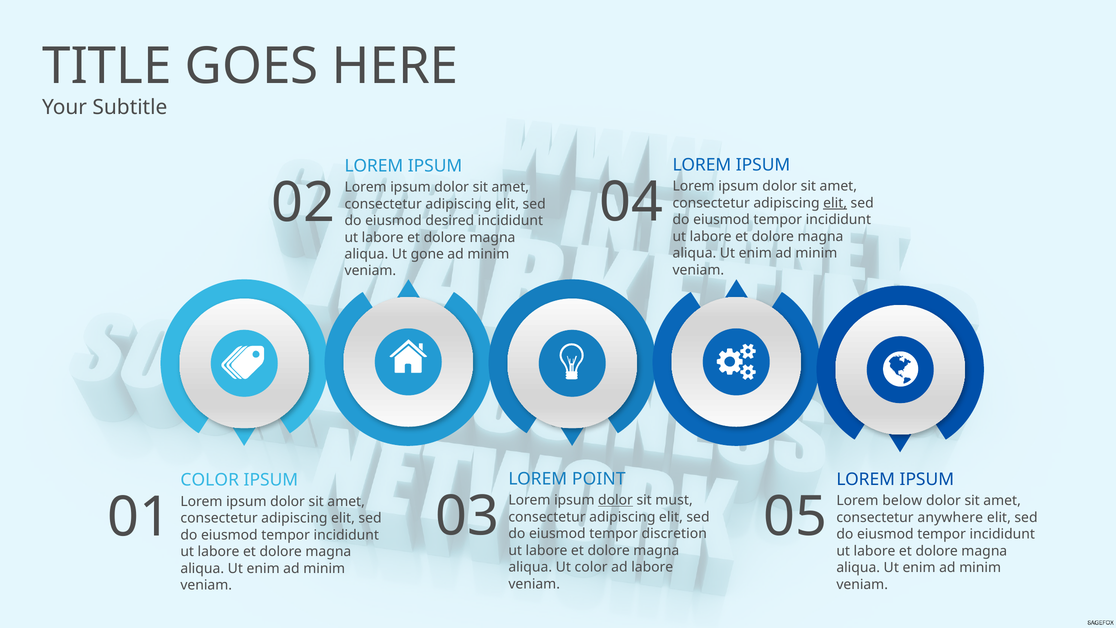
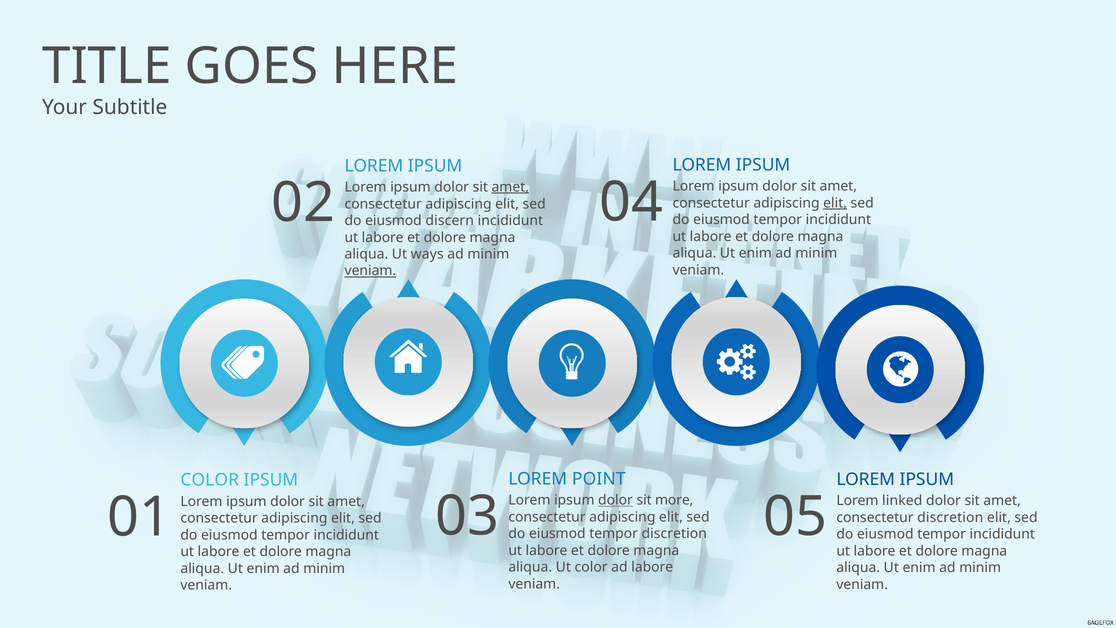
amet at (510, 187) underline: none -> present
desired: desired -> discern
gone: gone -> ways
veniam at (370, 271) underline: none -> present
must: must -> more
below: below -> linked
consectetur anywhere: anywhere -> discretion
